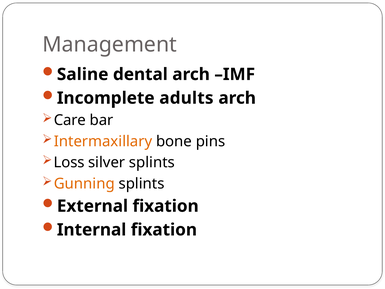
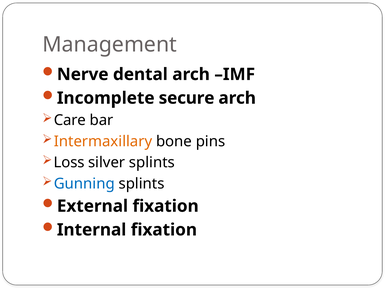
Saline: Saline -> Nerve
adults: adults -> secure
Gunning colour: orange -> blue
